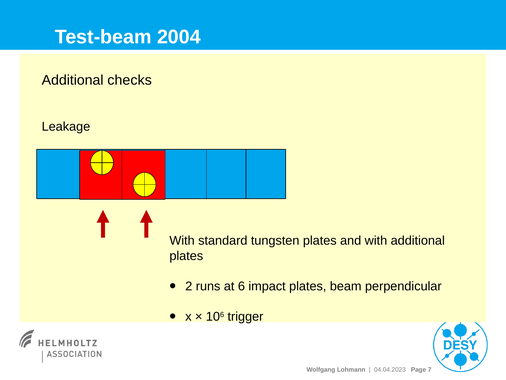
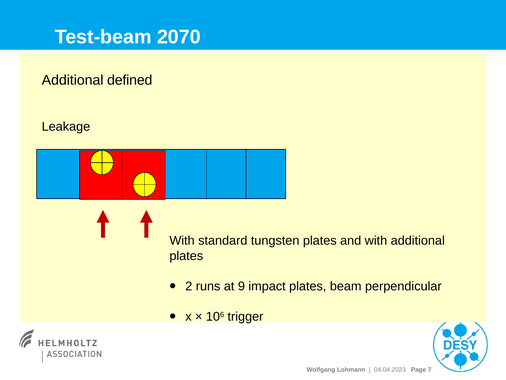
2004: 2004 -> 2070
checks: checks -> defined
6: 6 -> 9
